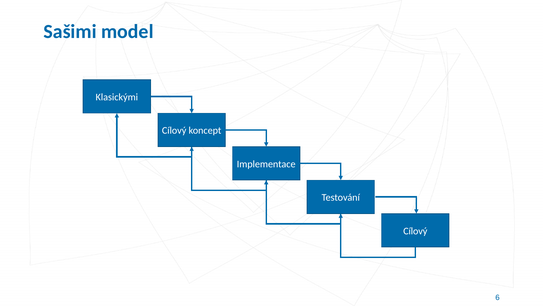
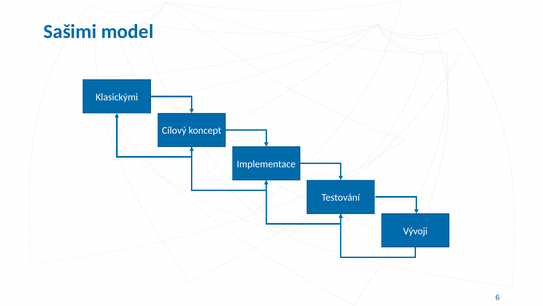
Cílový at (415, 231): Cílový -> Vývoji
